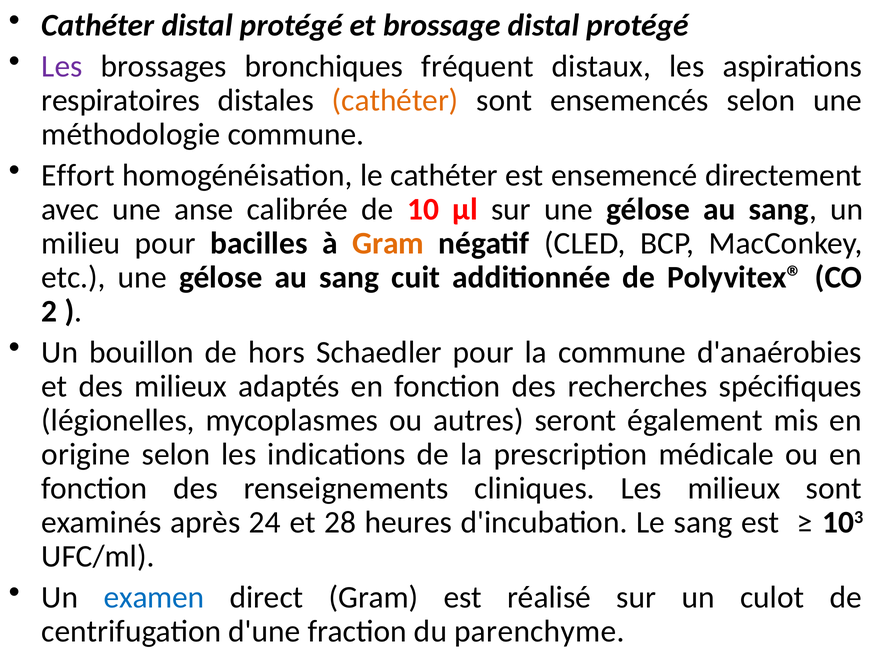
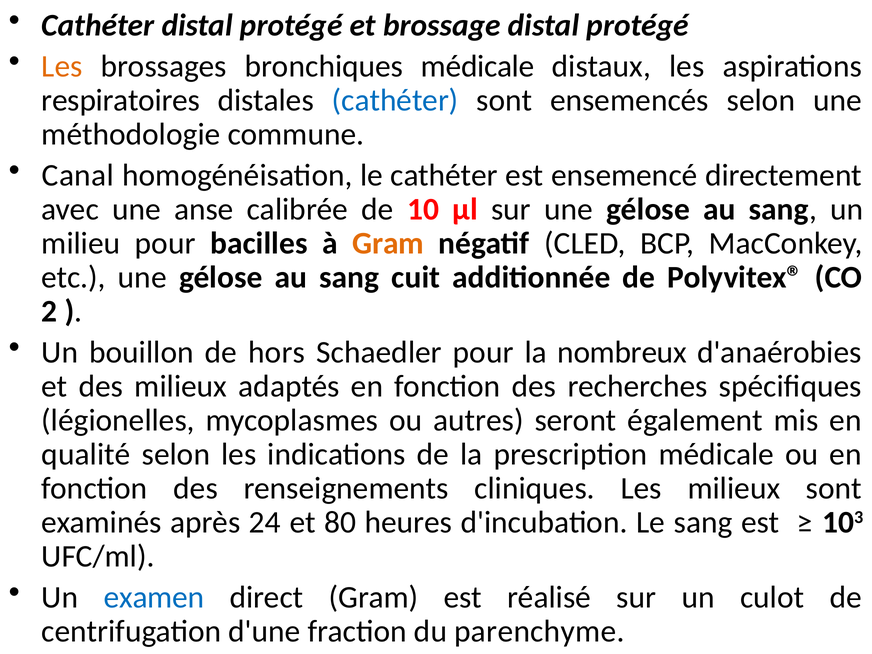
Les at (62, 66) colour: purple -> orange
bronchiques fréquent: fréquent -> médicale
cathéter at (395, 100) colour: orange -> blue
Effort: Effort -> Canal
la commune: commune -> nombreux
origine: origine -> qualité
28: 28 -> 80
